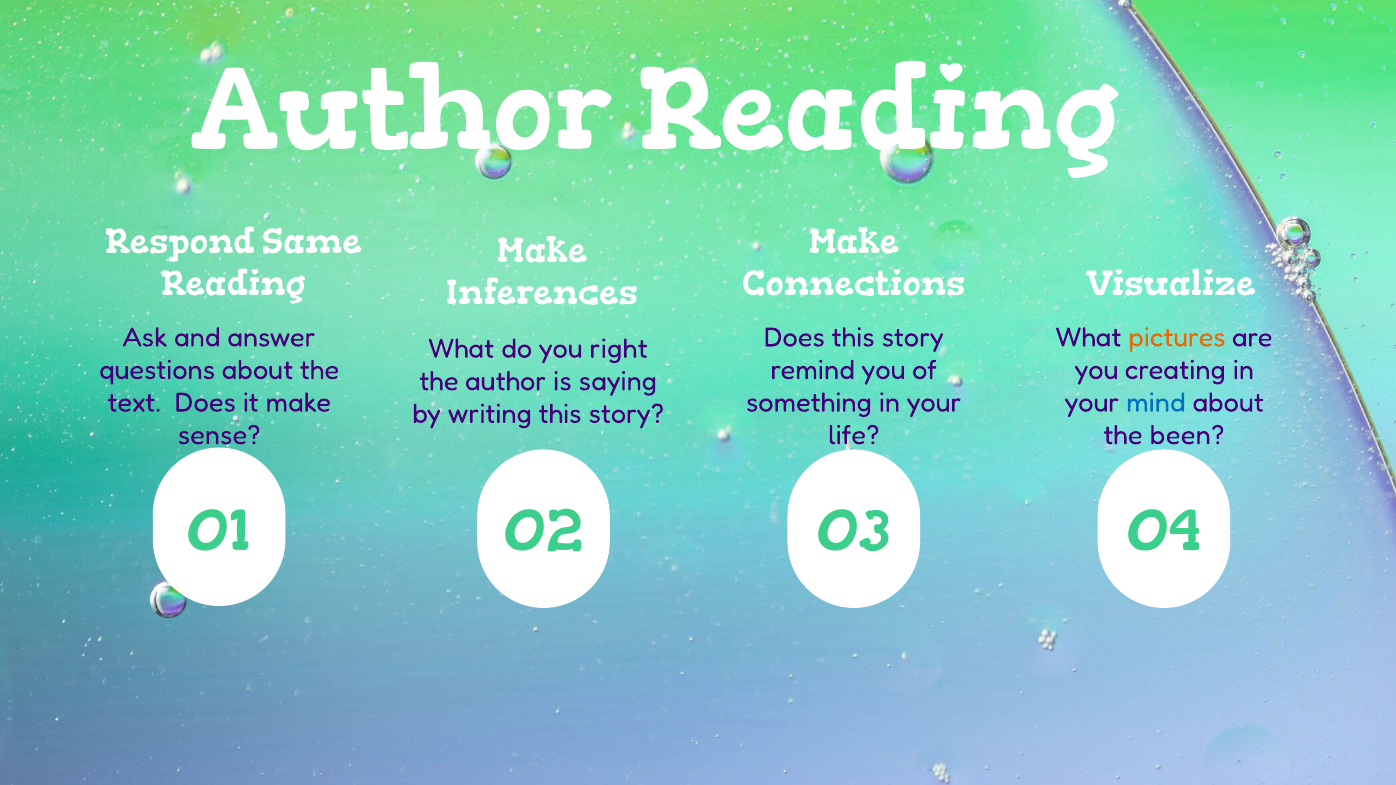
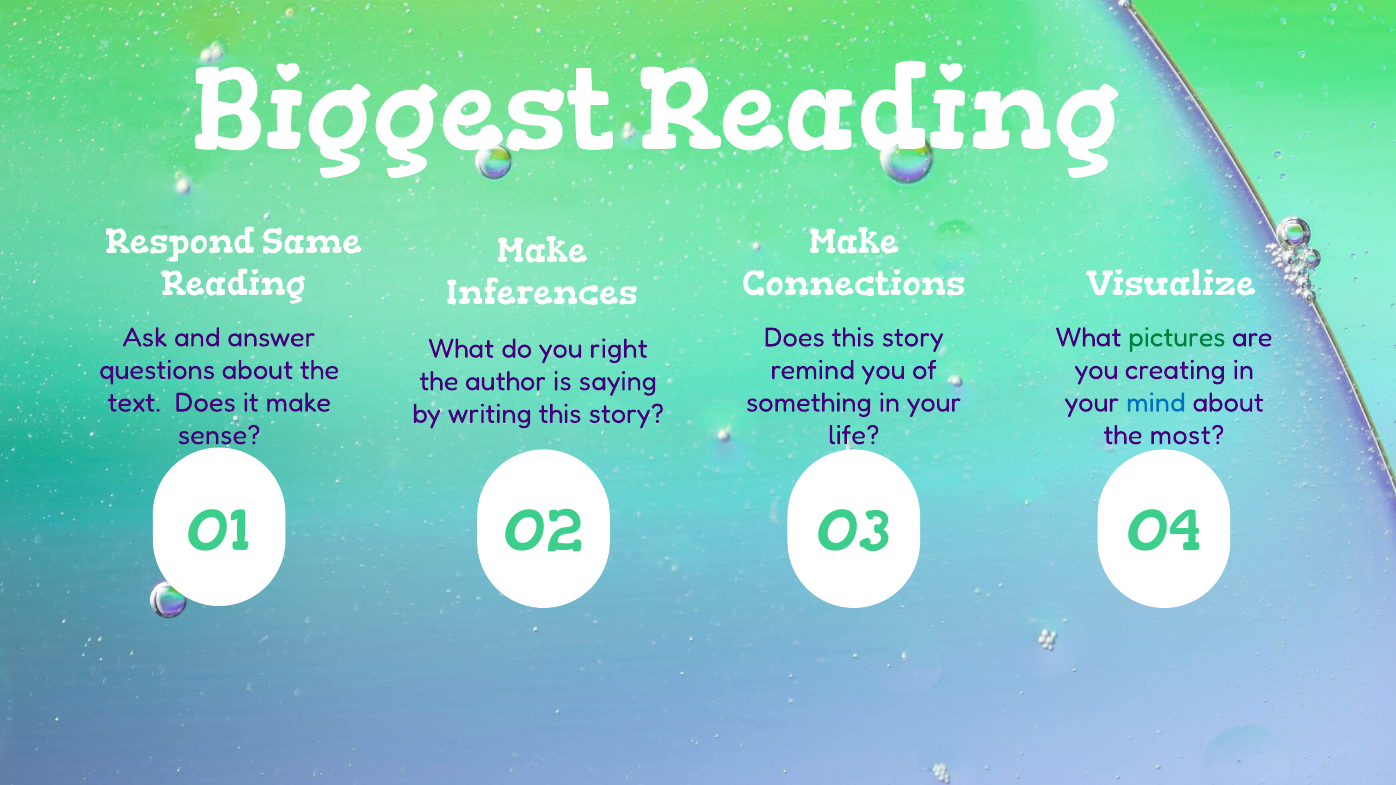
Author at (402, 112): Author -> Biggest
pictures colour: orange -> green
been: been -> most
